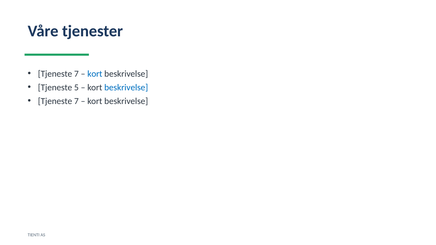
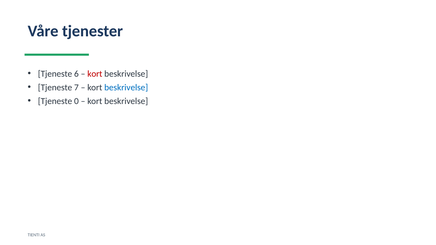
7 at (76, 74): 7 -> 6
kort at (95, 74) colour: blue -> red
5: 5 -> 7
7 at (76, 101): 7 -> 0
